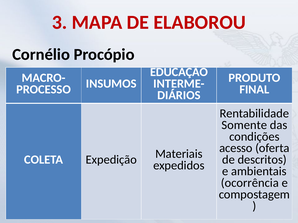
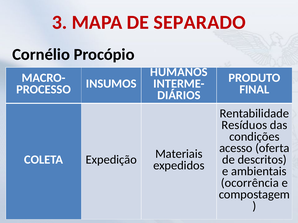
ELABOROU: ELABOROU -> SEPARADO
EDUCAÇÃO: EDUCAÇÃO -> HUMANOS
Somente: Somente -> Resíduos
